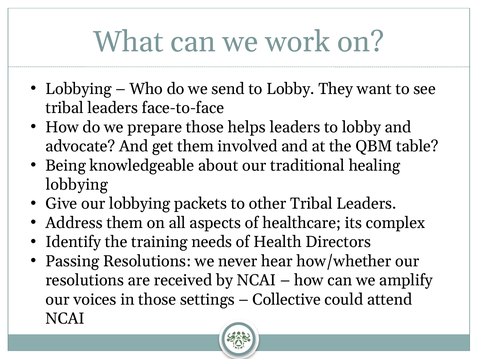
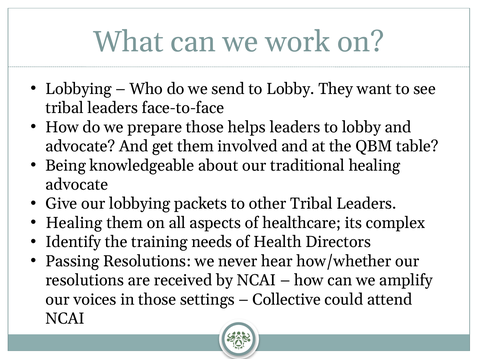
lobbying at (77, 184): lobbying -> advocate
Address at (74, 223): Address -> Healing
